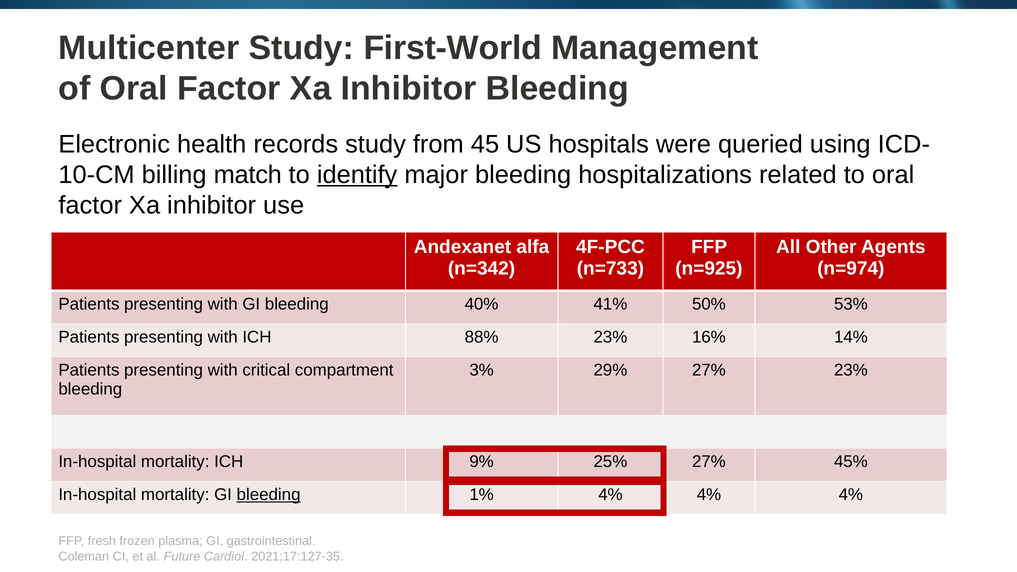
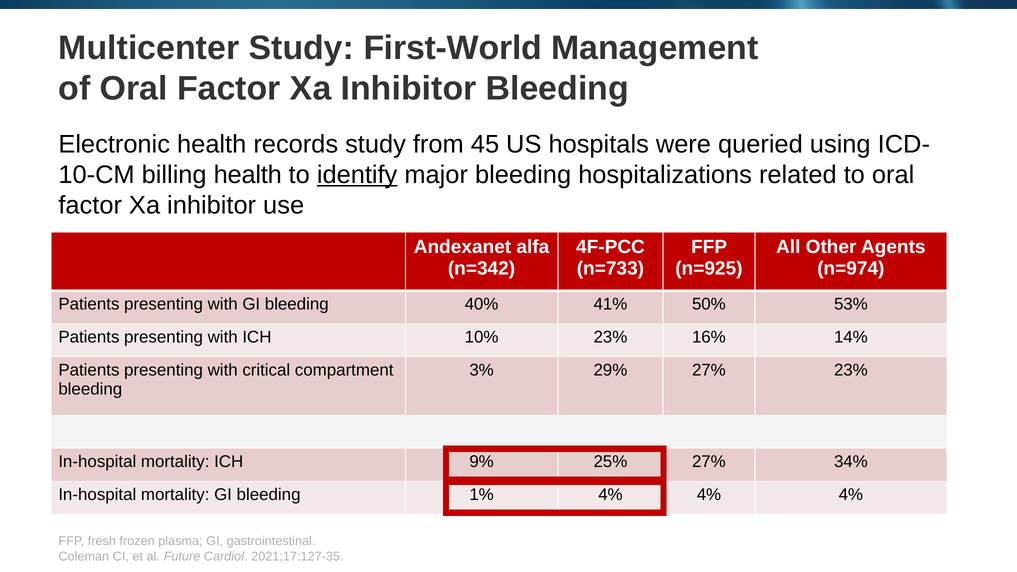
billing match: match -> health
88%: 88% -> 10%
45%: 45% -> 34%
bleeding at (269, 495) underline: present -> none
